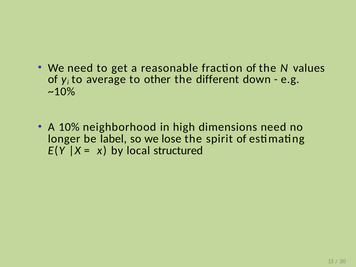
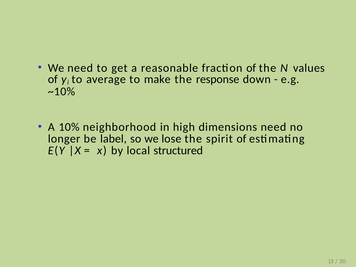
other: other -> make
different: different -> response
